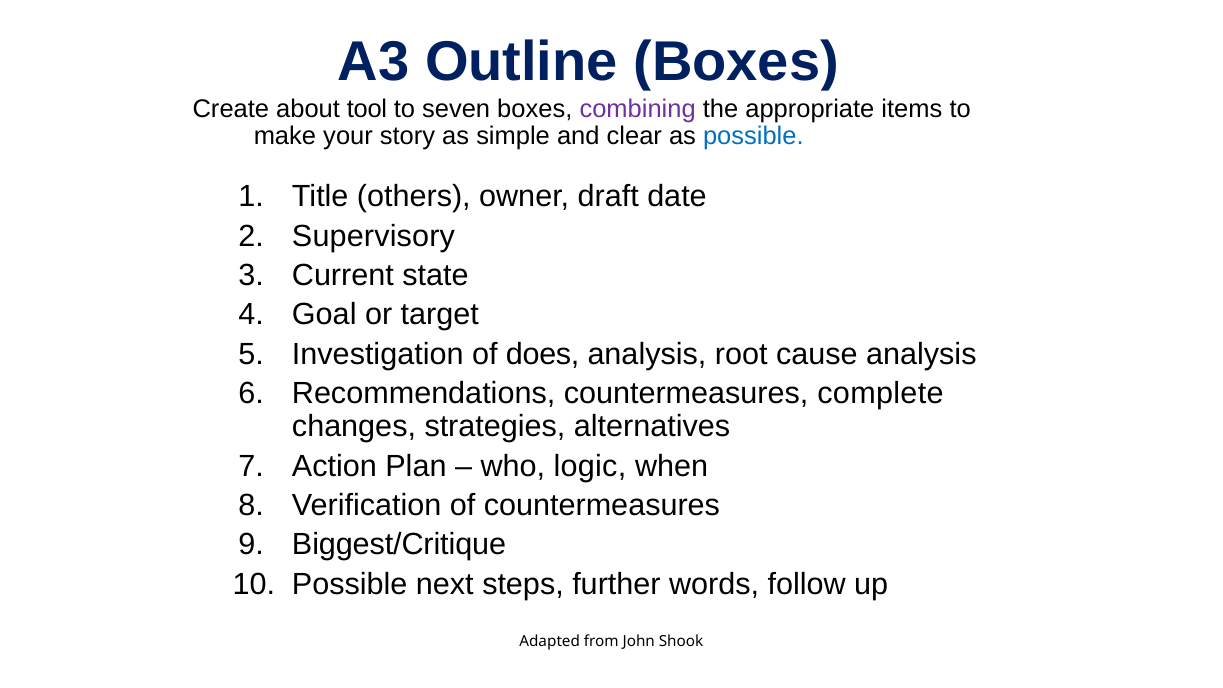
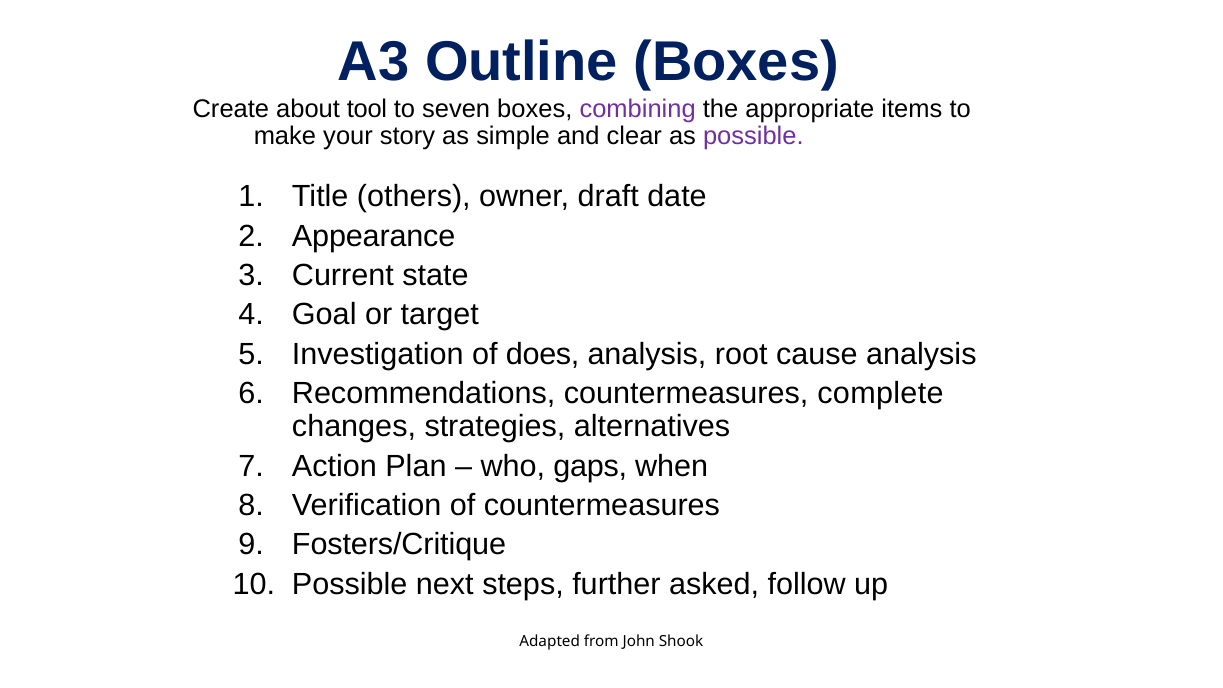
possible at (753, 136) colour: blue -> purple
Supervisory: Supervisory -> Appearance
logic: logic -> gaps
Biggest/Critique: Biggest/Critique -> Fosters/Critique
words: words -> asked
